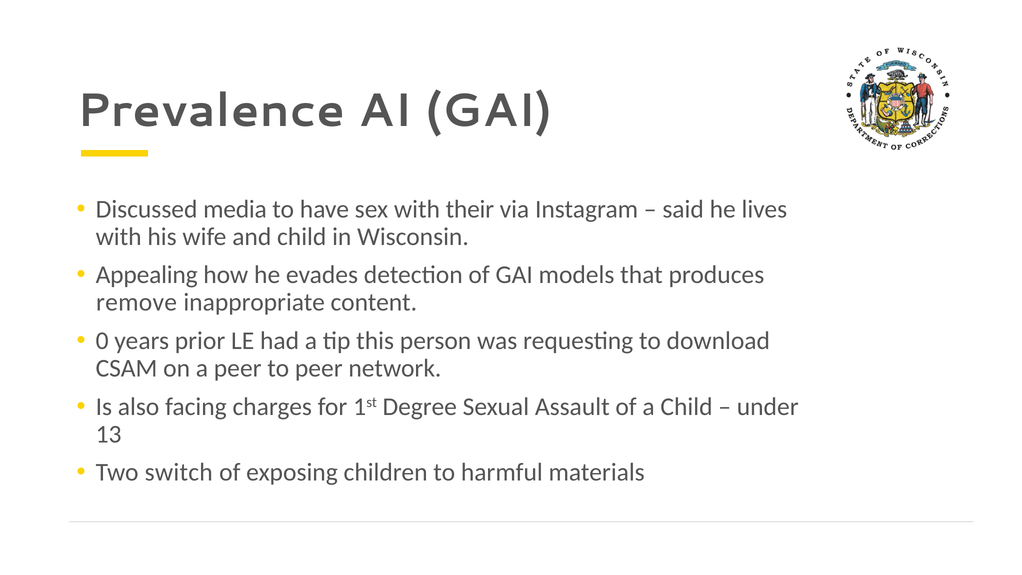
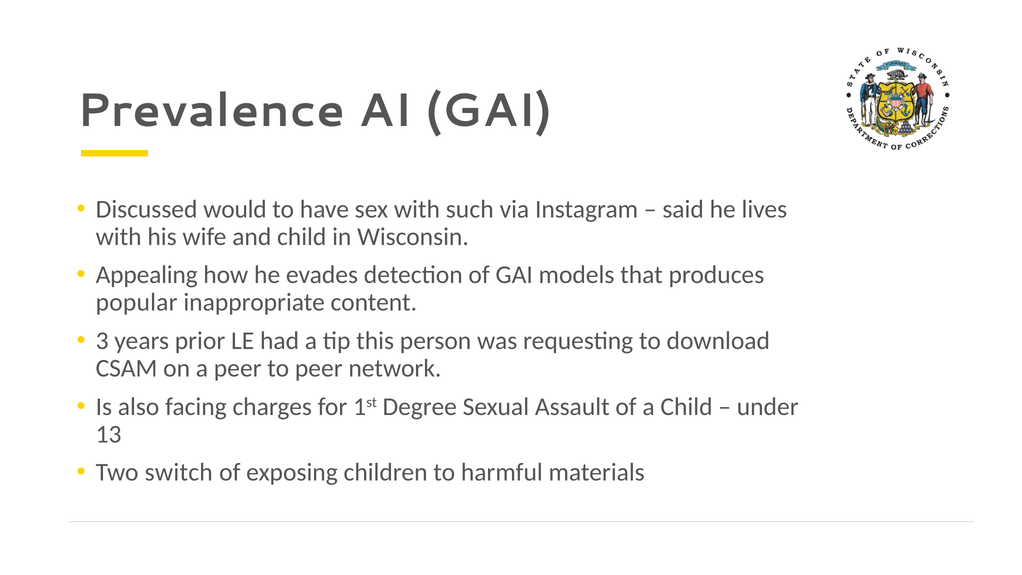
media: media -> would
their: their -> such
remove: remove -> popular
0: 0 -> 3
